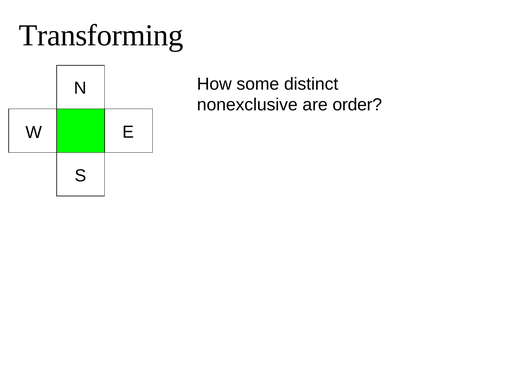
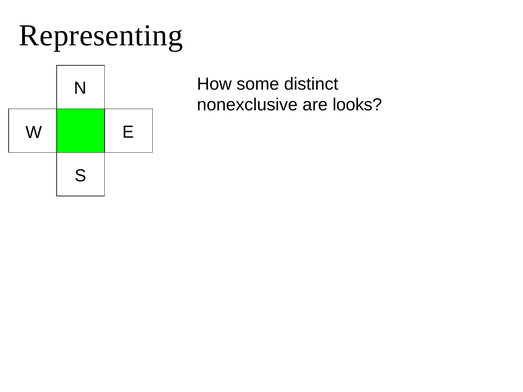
Transforming: Transforming -> Representing
order: order -> looks
